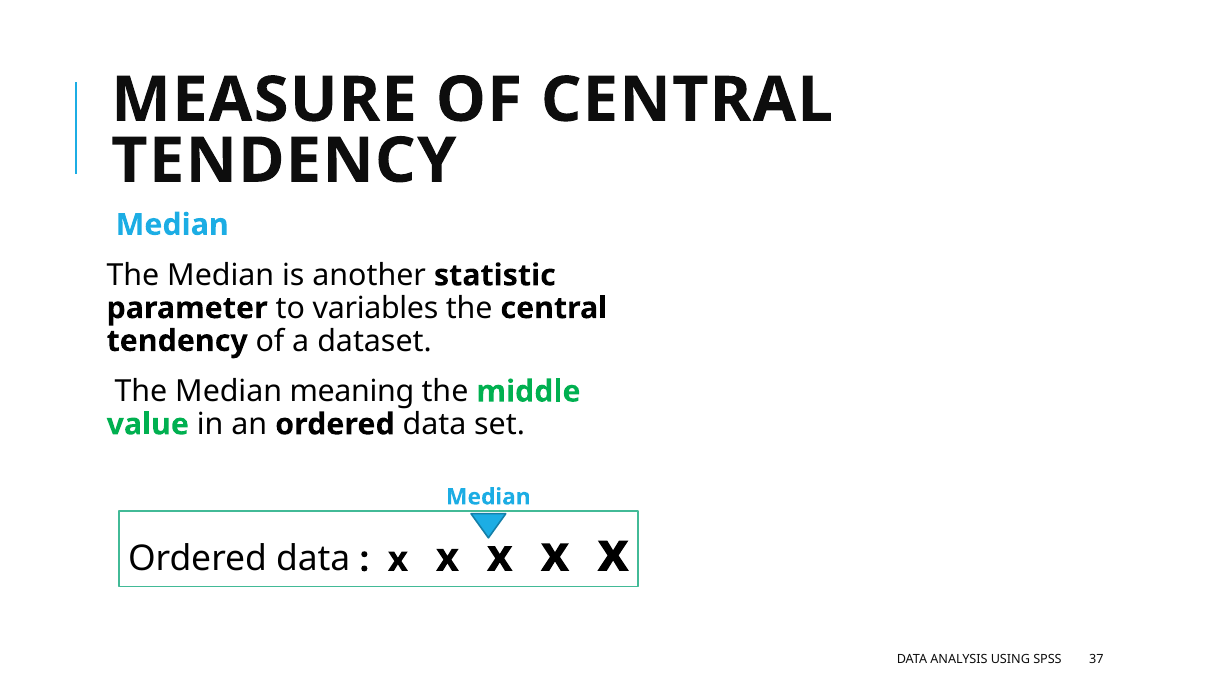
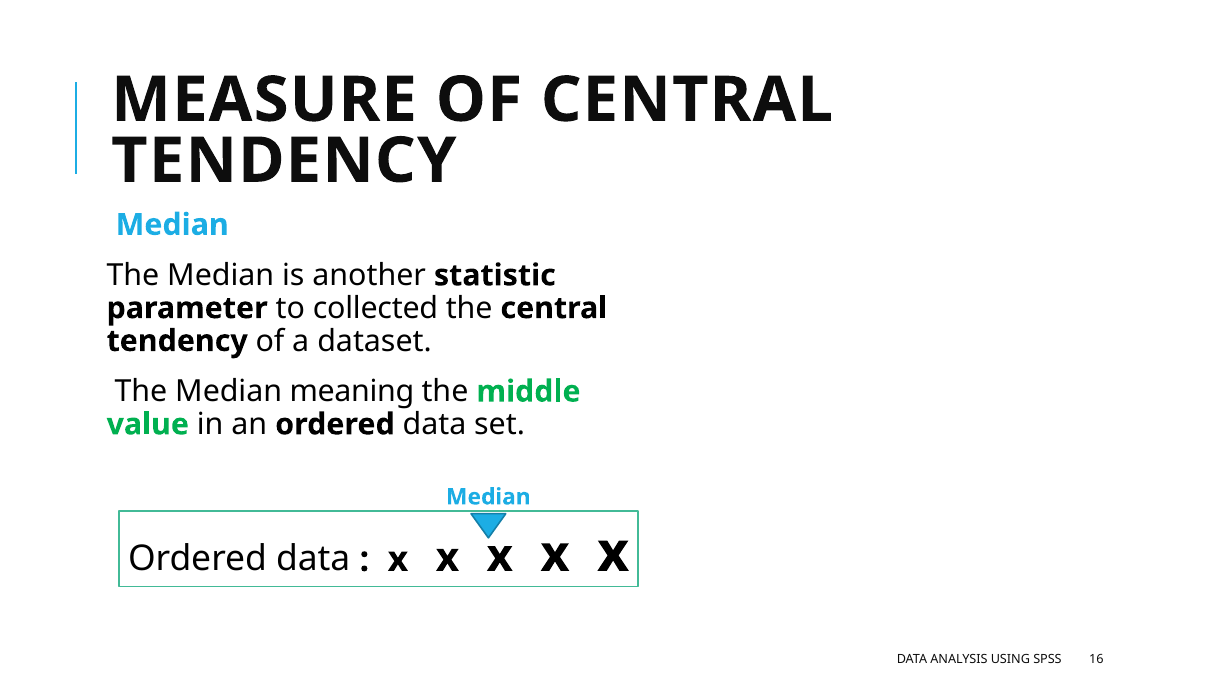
variables: variables -> collected
37: 37 -> 16
